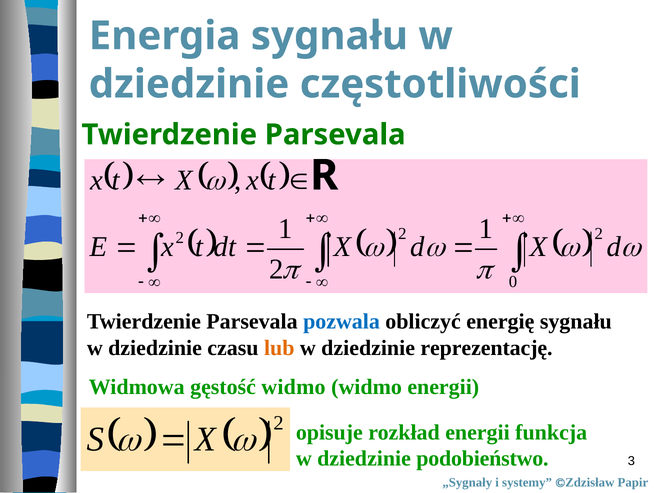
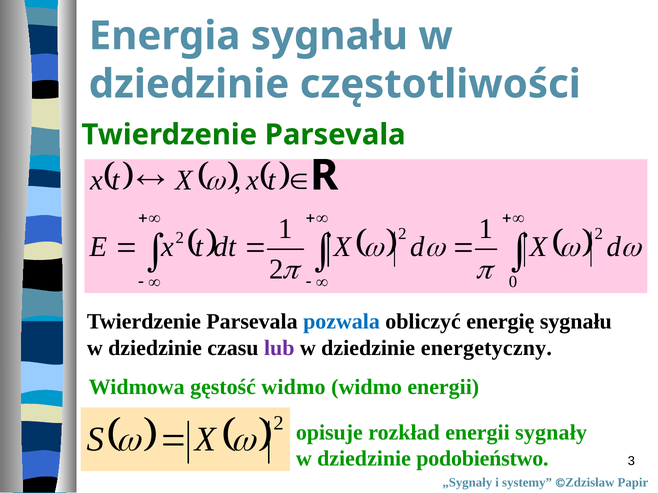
lub colour: orange -> purple
reprezentację: reprezentację -> energetyczny
funkcja: funkcja -> sygnały
